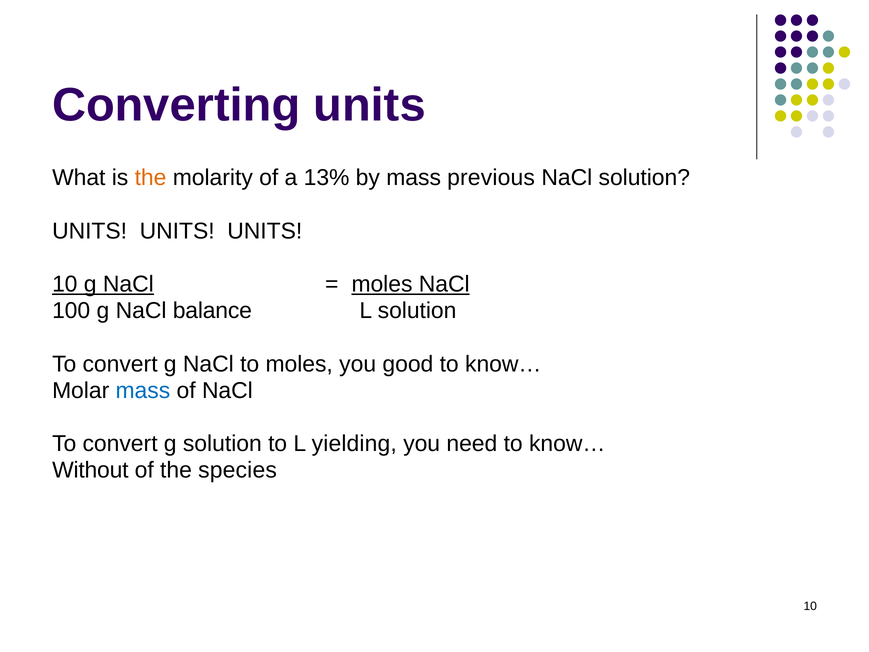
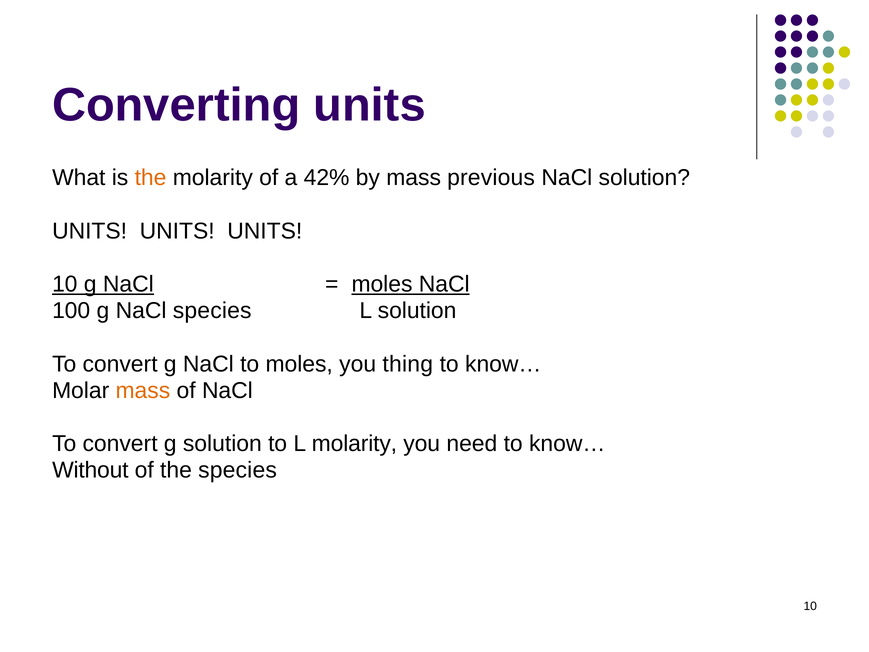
13%: 13% -> 42%
NaCl balance: balance -> species
good: good -> thing
mass at (143, 390) colour: blue -> orange
L yielding: yielding -> molarity
